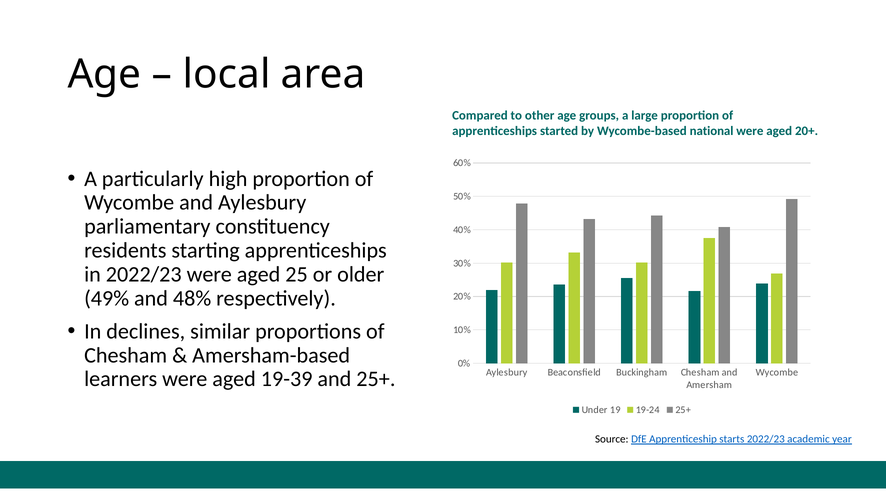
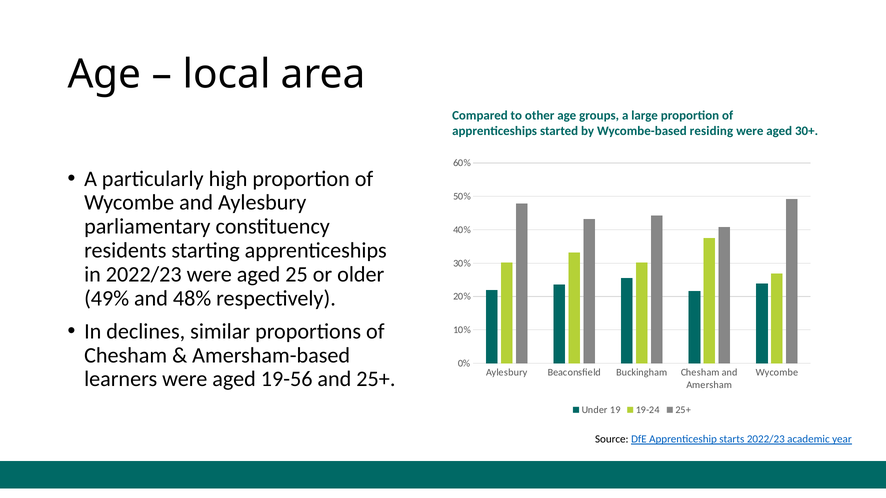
national: national -> residing
20+: 20+ -> 30+
19-39: 19-39 -> 19-56
